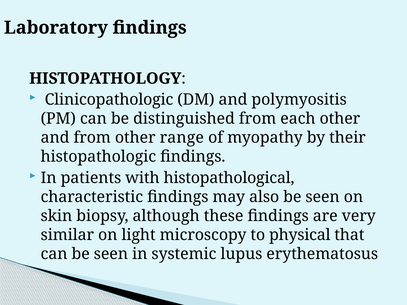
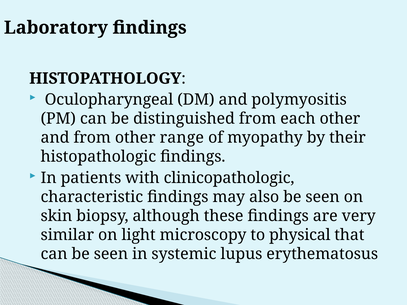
Clinicopathologic: Clinicopathologic -> Oculopharyngeal
histopathological: histopathological -> clinicopathologic
